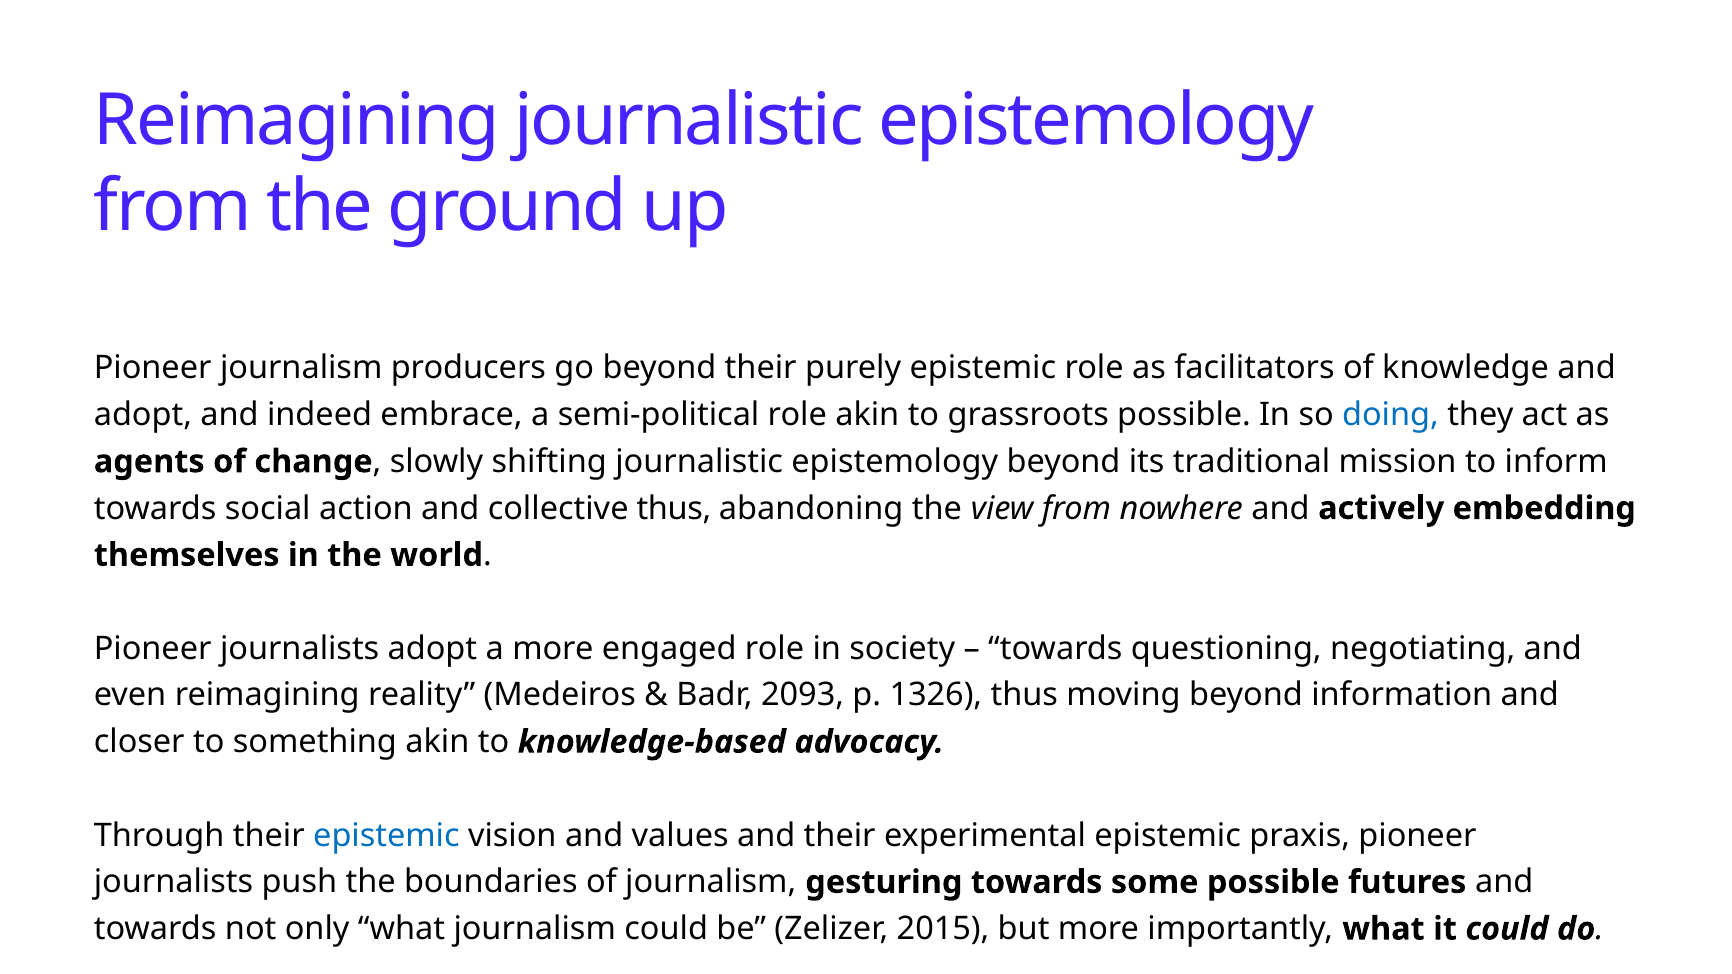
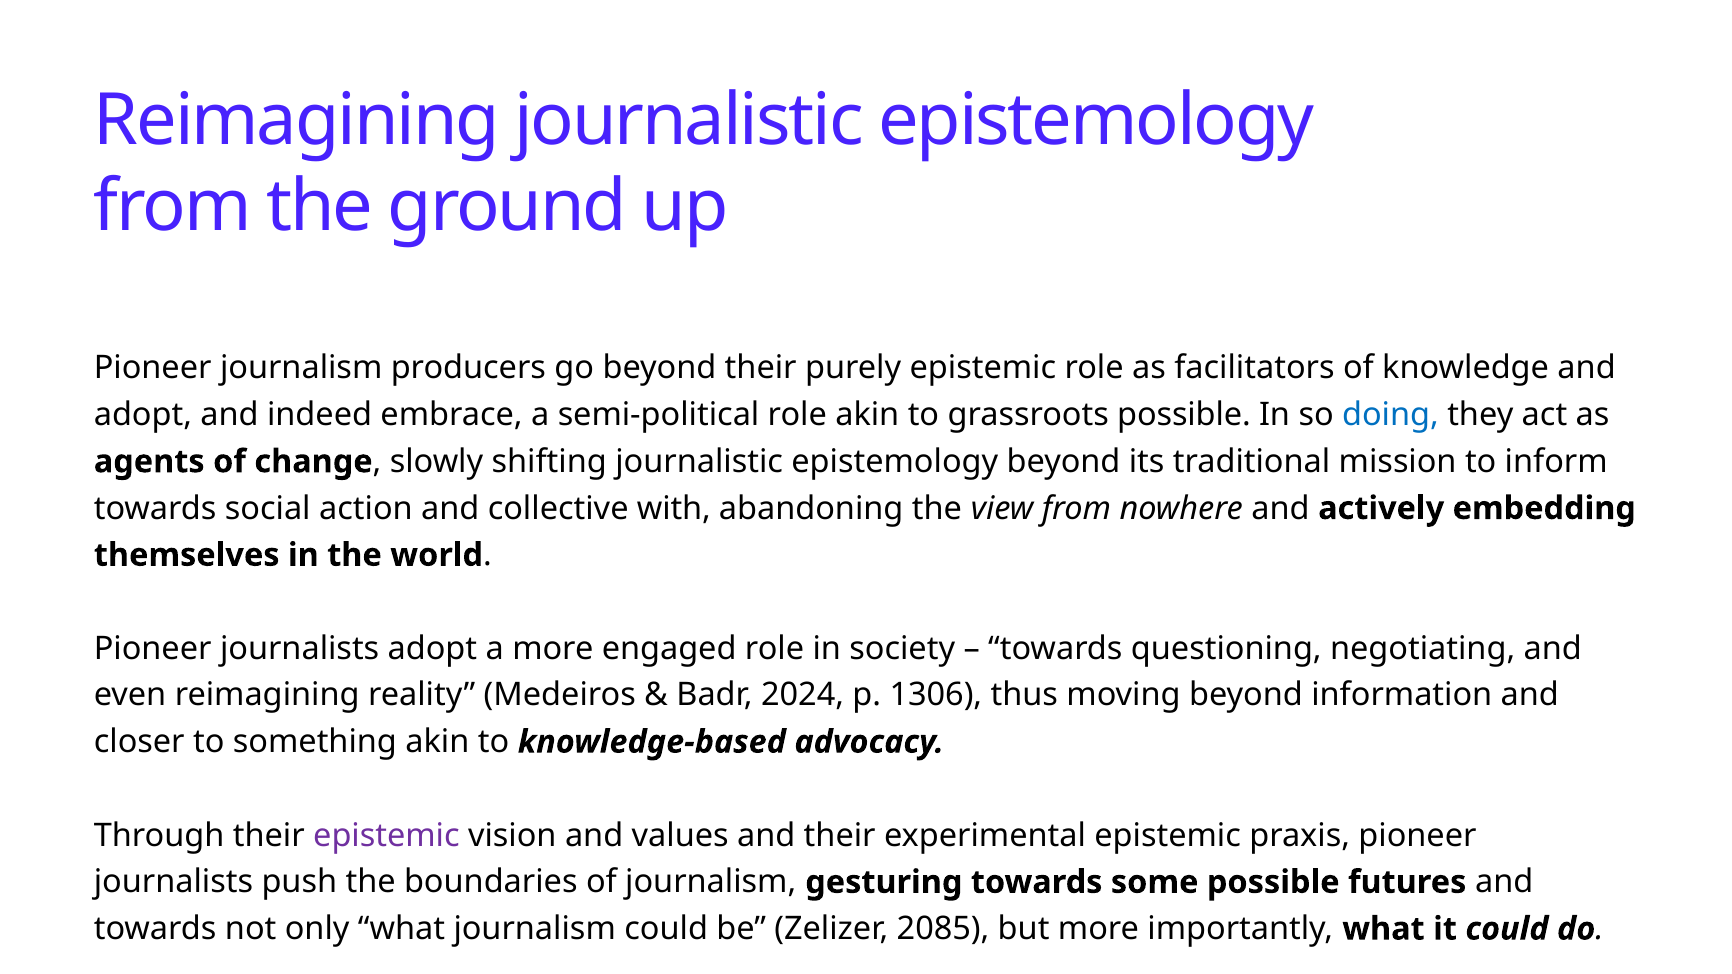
collective thus: thus -> with
2093: 2093 -> 2024
1326: 1326 -> 1306
epistemic at (386, 836) colour: blue -> purple
2015: 2015 -> 2085
